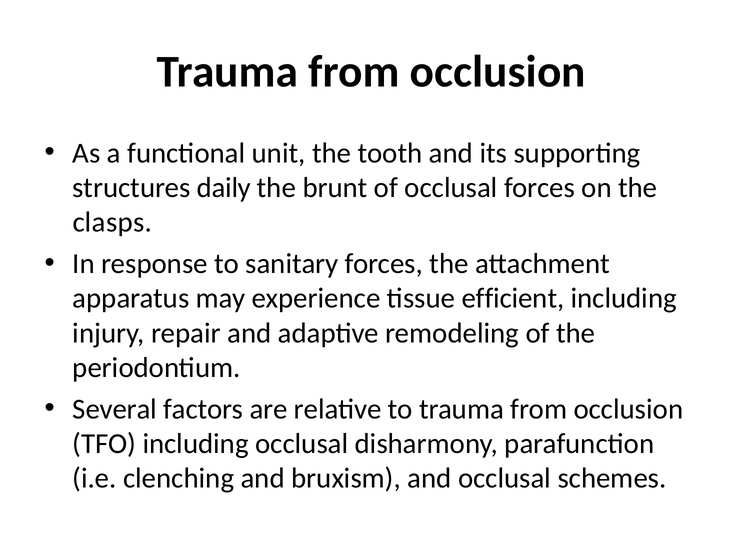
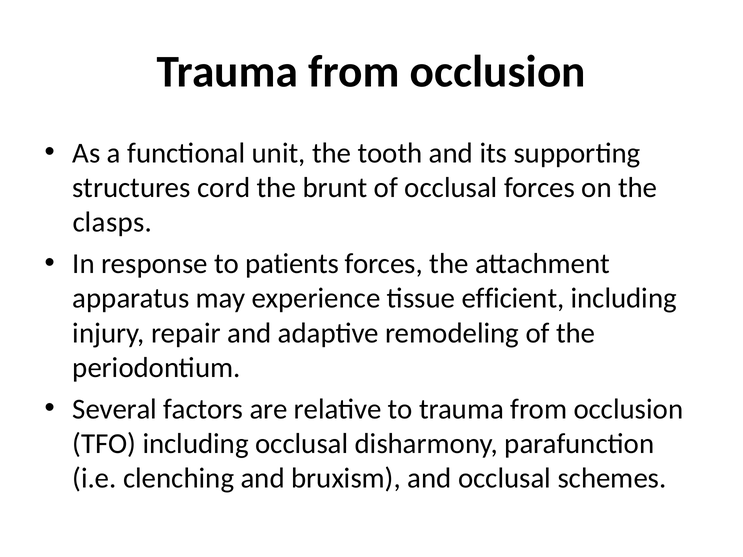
daily: daily -> cord
sanitary: sanitary -> patients
